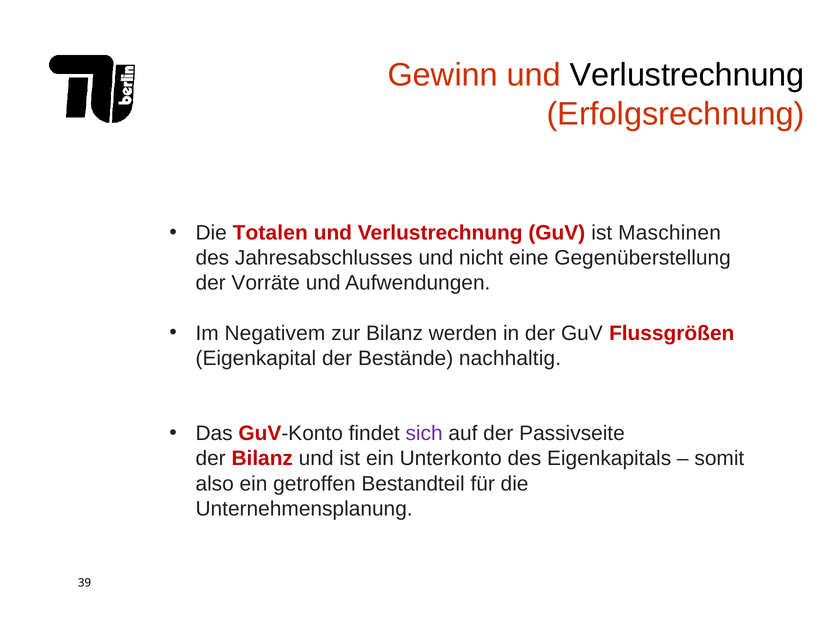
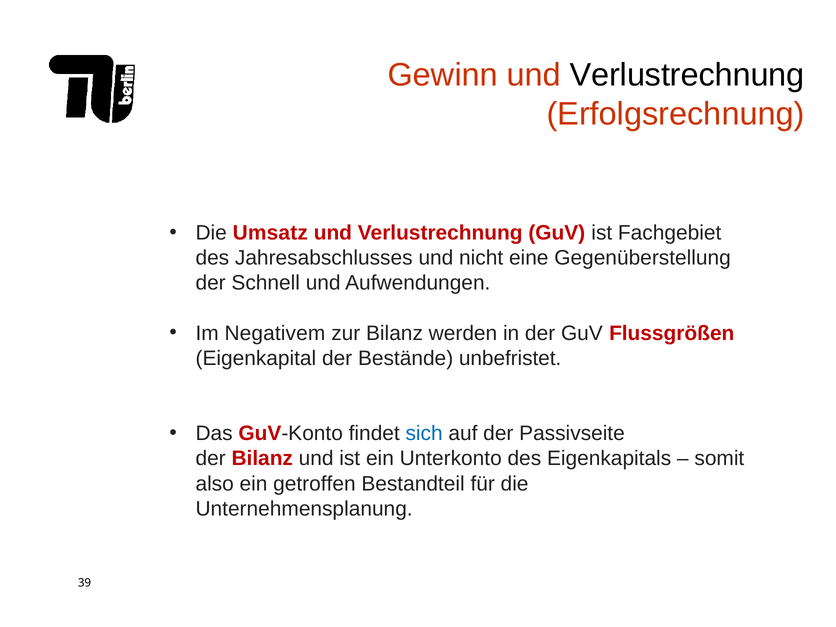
Totalen: Totalen -> Umsatz
Maschinen: Maschinen -> Fachgebiet
Vorräte: Vorräte -> Schnell
nachhaltig: nachhaltig -> unbefristet
sich colour: purple -> blue
